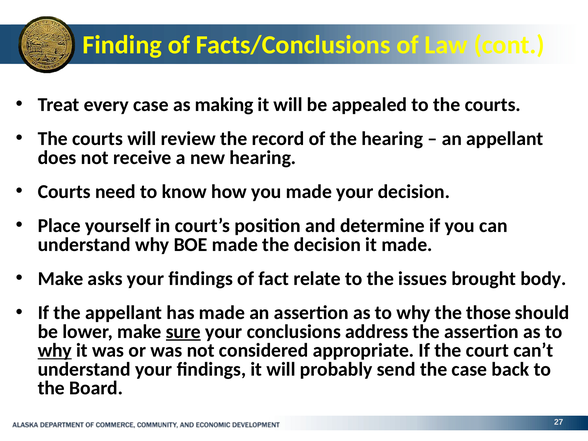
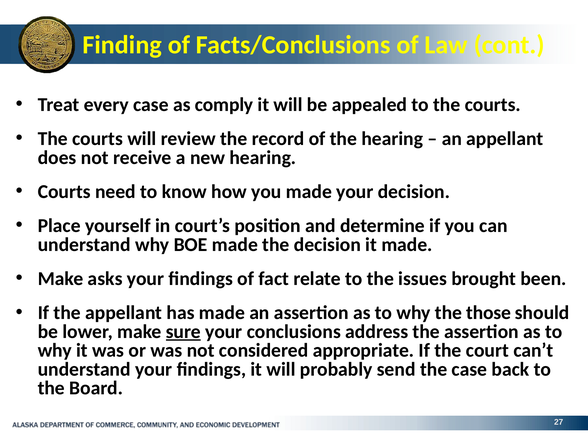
making: making -> comply
body: body -> been
why at (55, 350) underline: present -> none
